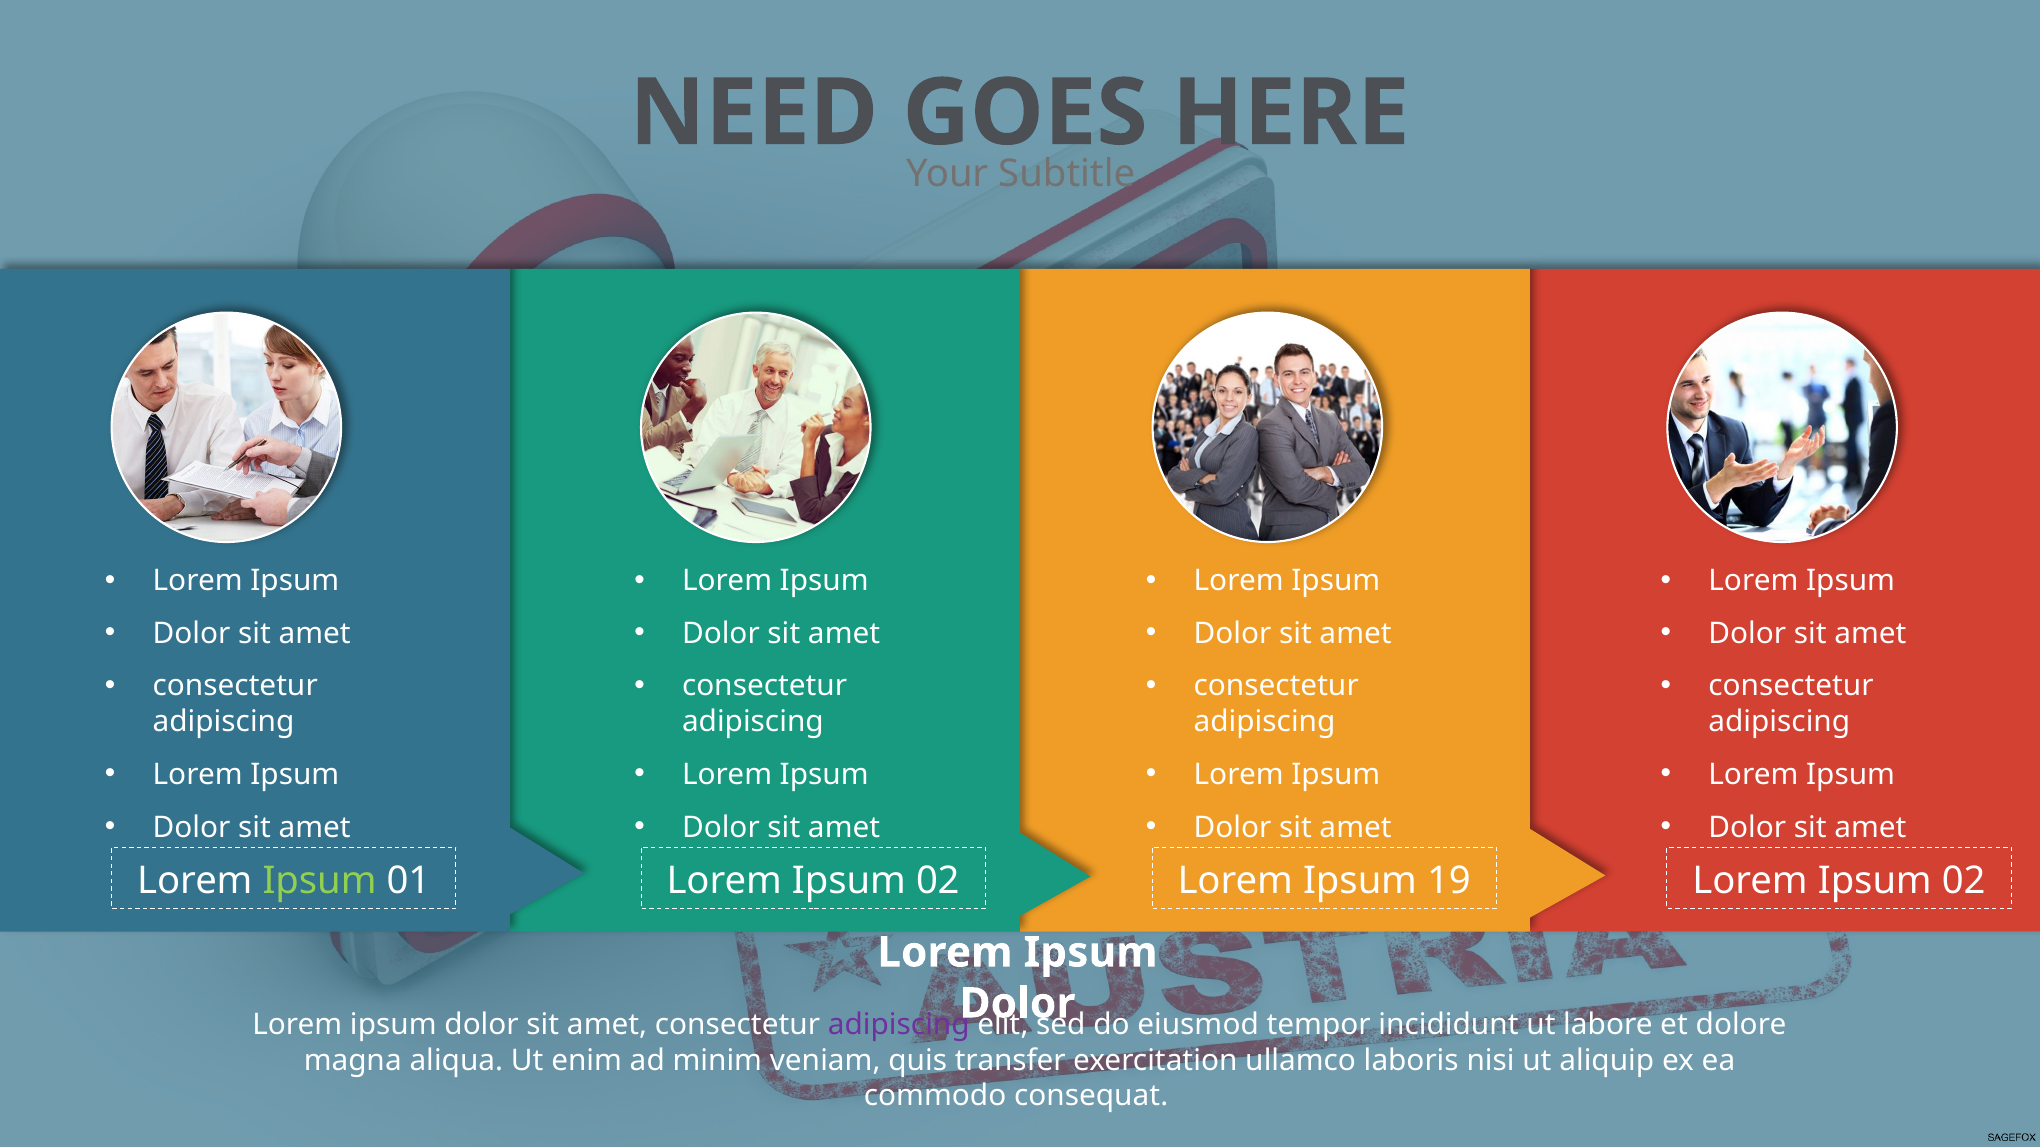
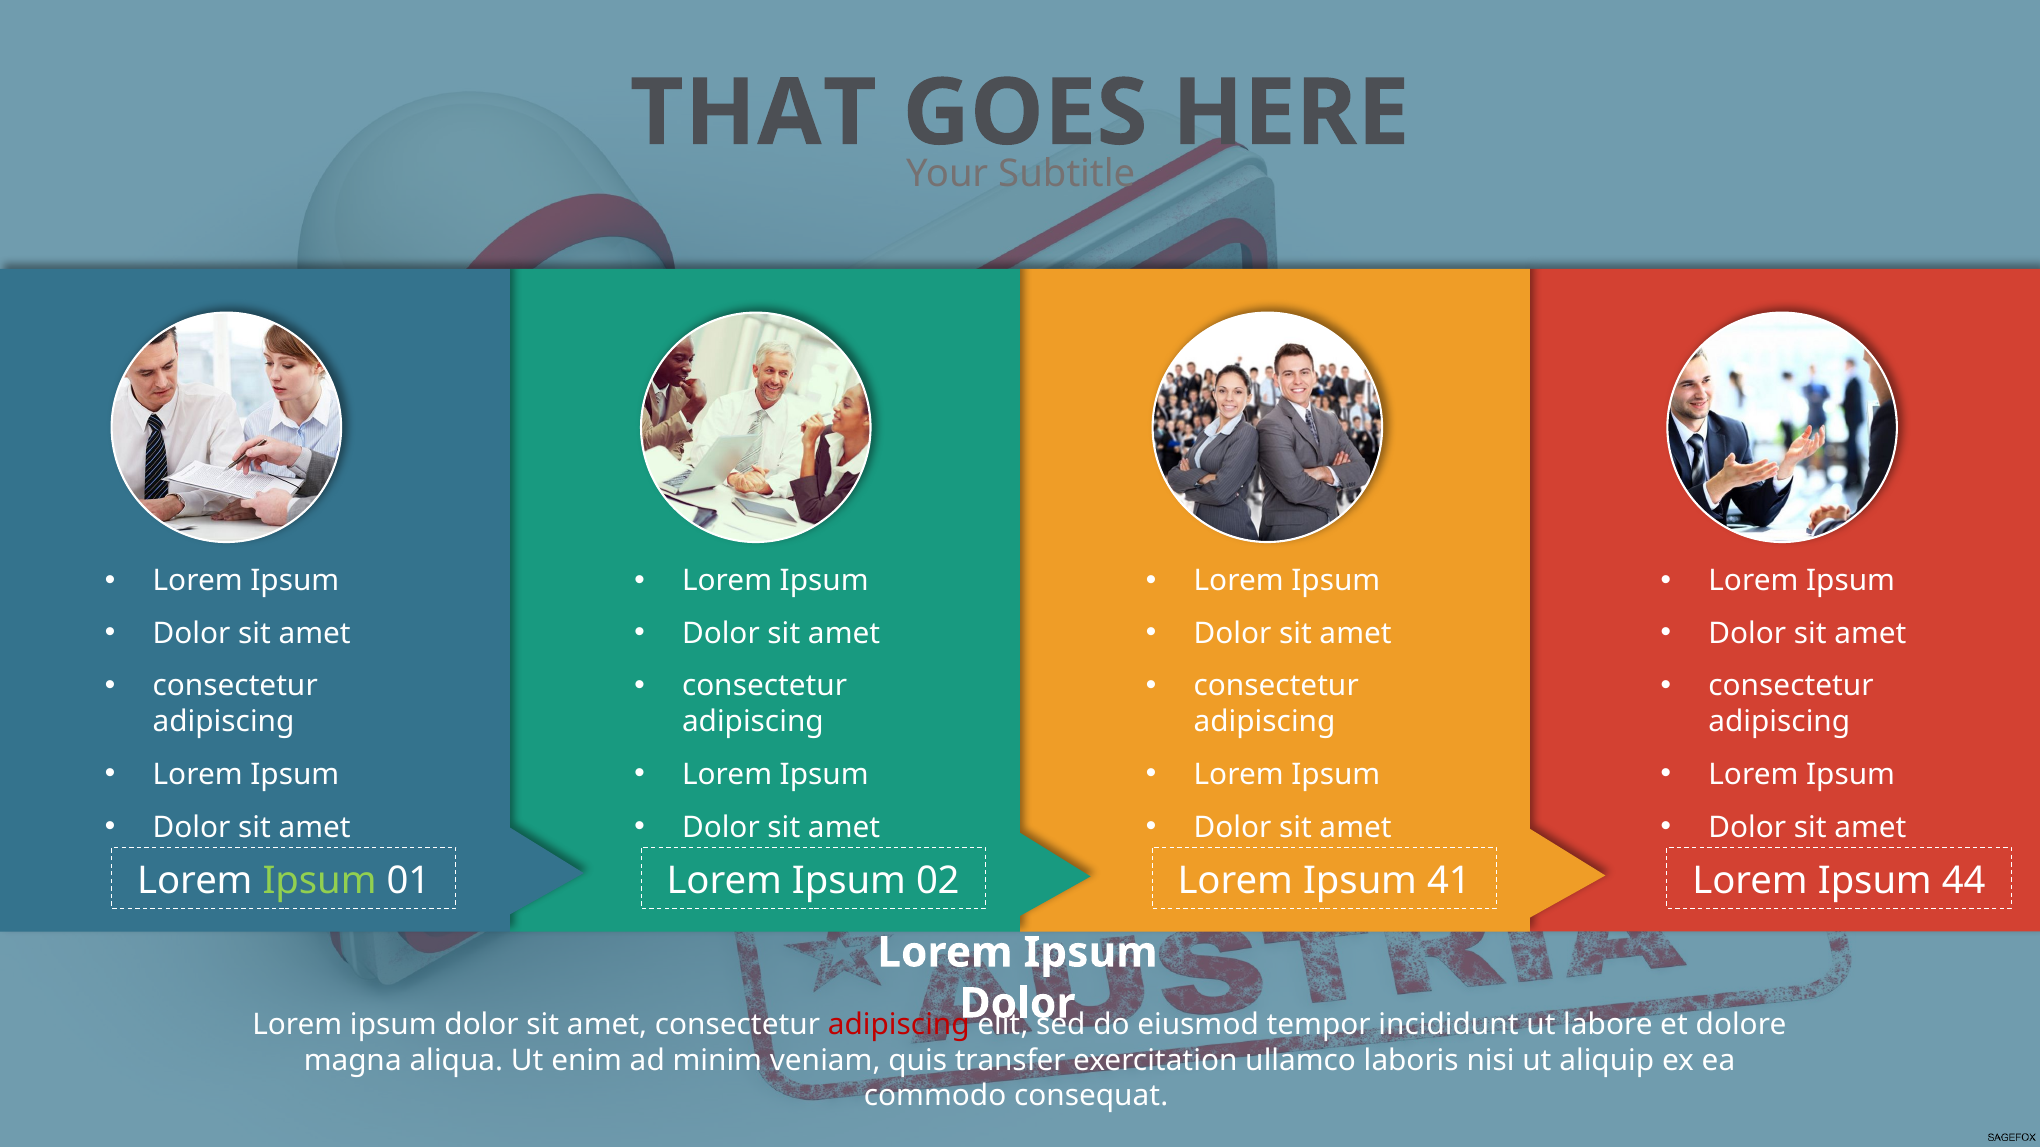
NEED: NEED -> THAT
19: 19 -> 41
02 at (1964, 881): 02 -> 44
adipiscing at (899, 1025) colour: purple -> red
